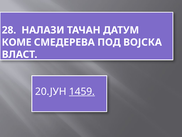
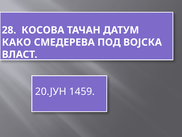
НАЛАЗИ: НАЛАЗИ -> КОСОВА
КОМЕ: КОМЕ -> КАКО
1459 underline: present -> none
